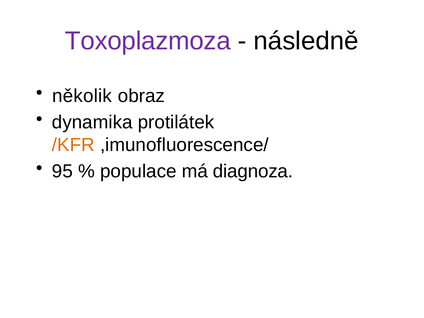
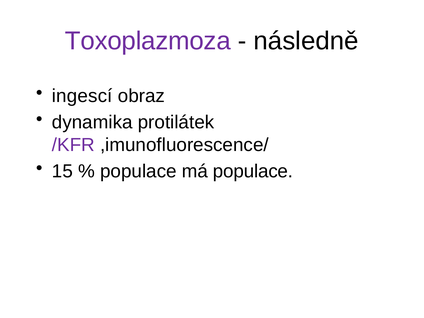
několik: několik -> ingescí
/KFR colour: orange -> purple
95: 95 -> 15
má diagnoza: diagnoza -> populace
